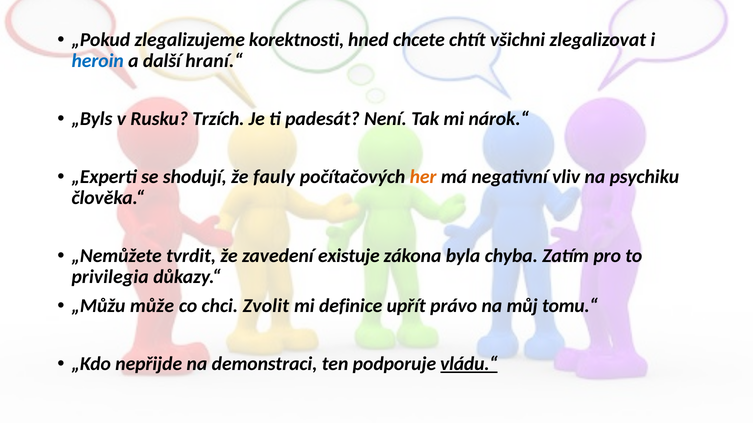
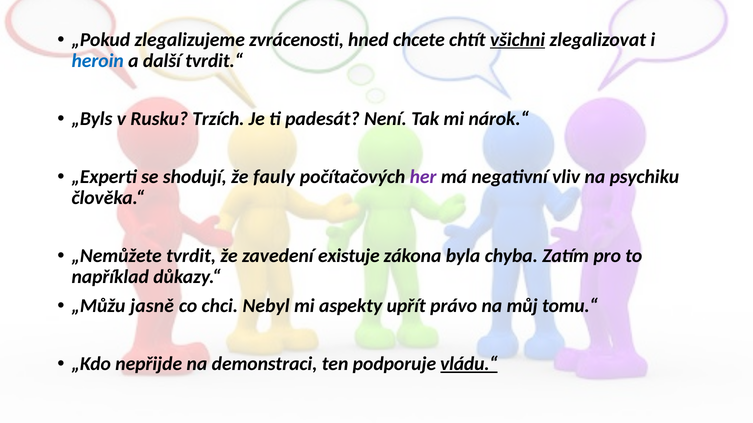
korektnosti: korektnosti -> zvrácenosti
všichni underline: none -> present
hraní.“: hraní.“ -> tvrdit.“
her colour: orange -> purple
privilegia: privilegia -> například
může: může -> jasně
Zvolit: Zvolit -> Nebyl
definice: definice -> aspekty
